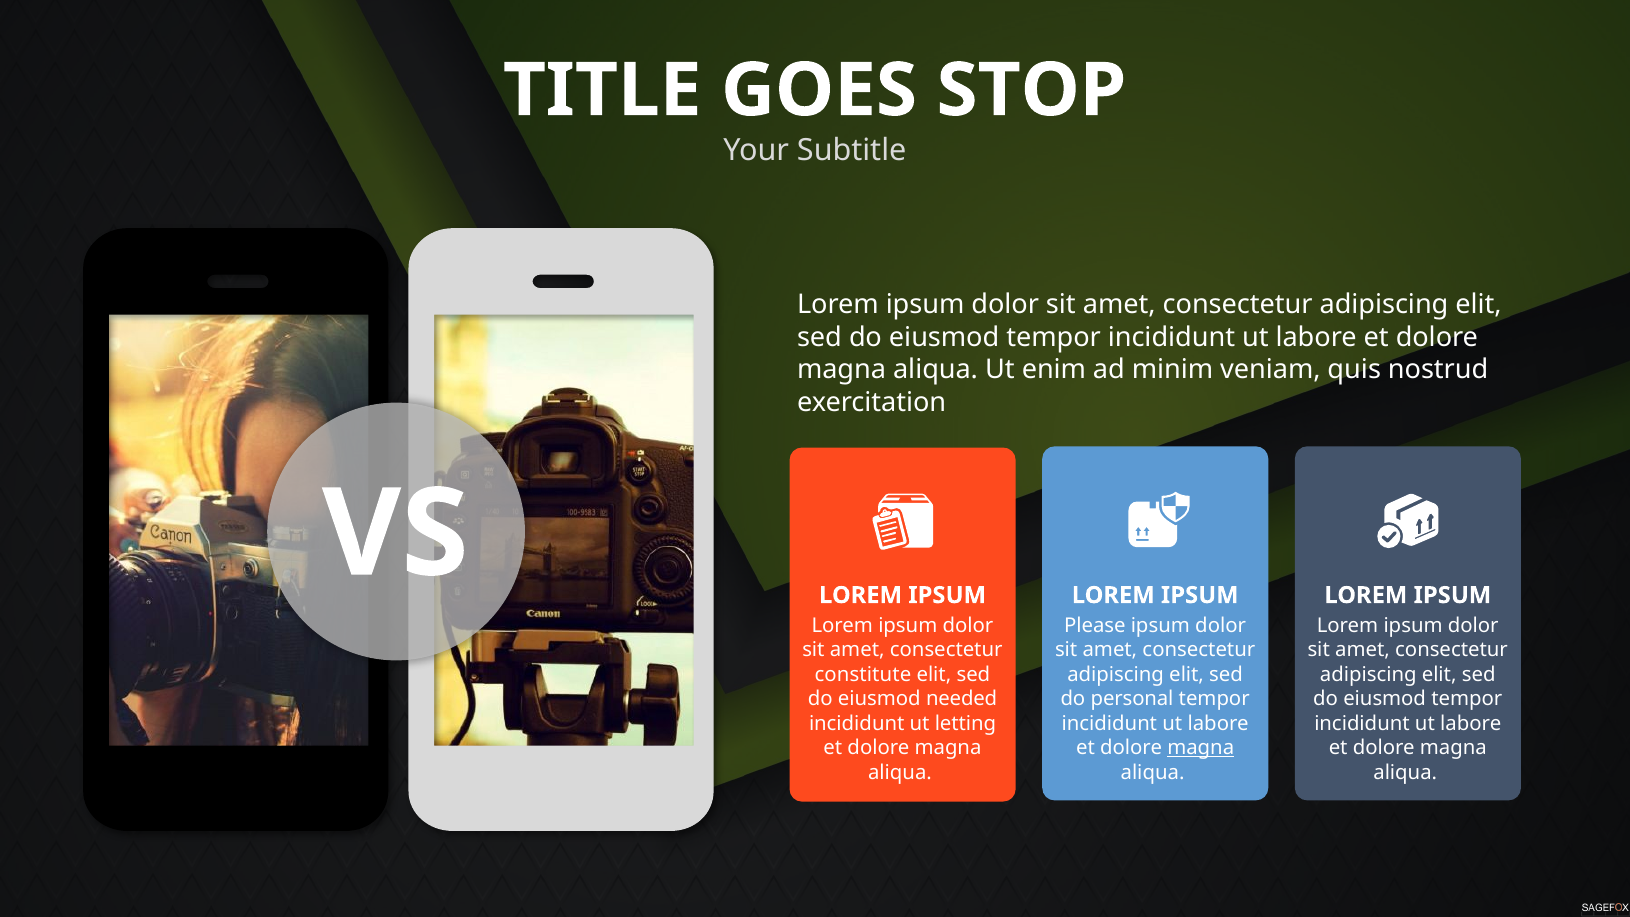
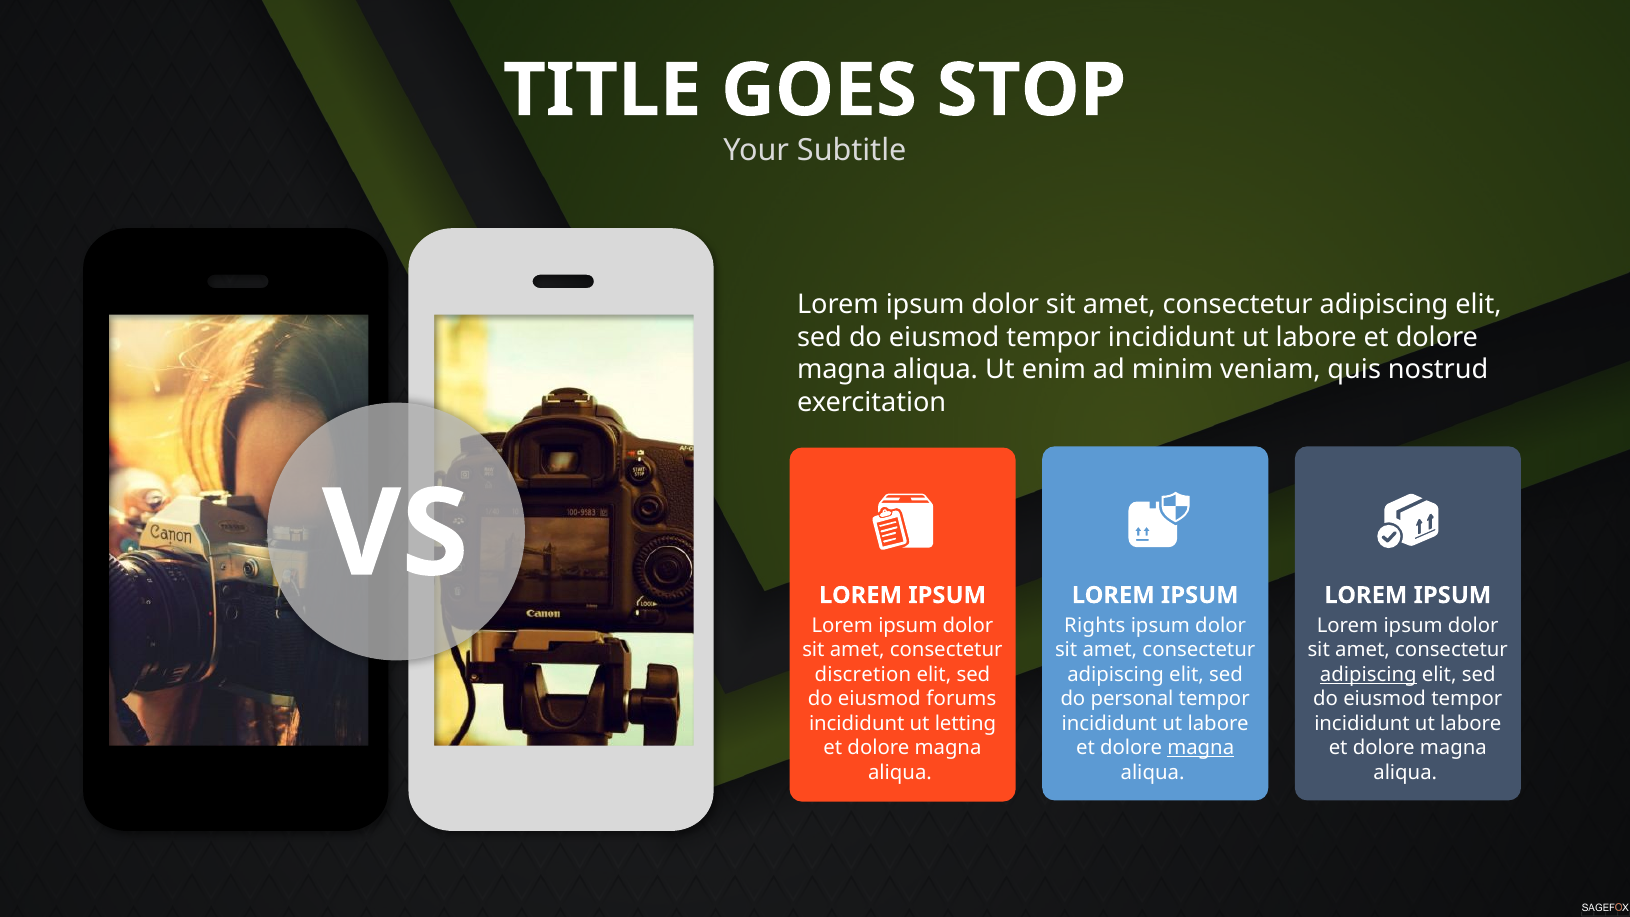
Please: Please -> Rights
constitute: constitute -> discretion
adipiscing at (1368, 674) underline: none -> present
needed: needed -> forums
